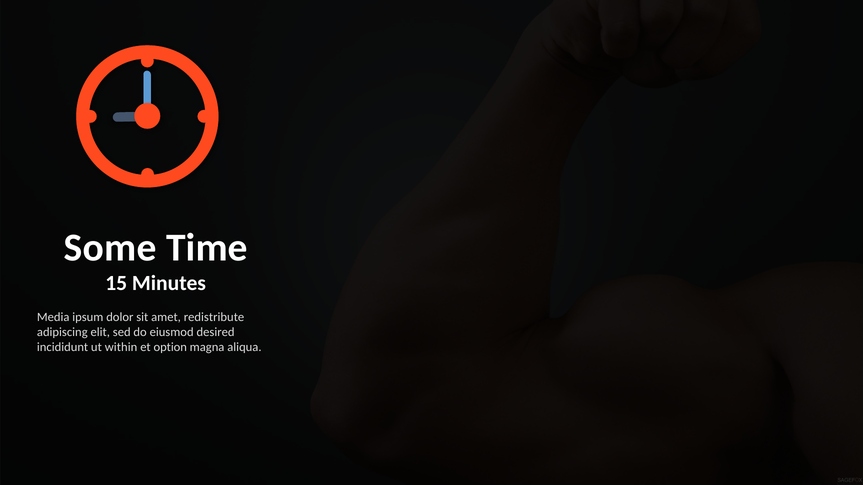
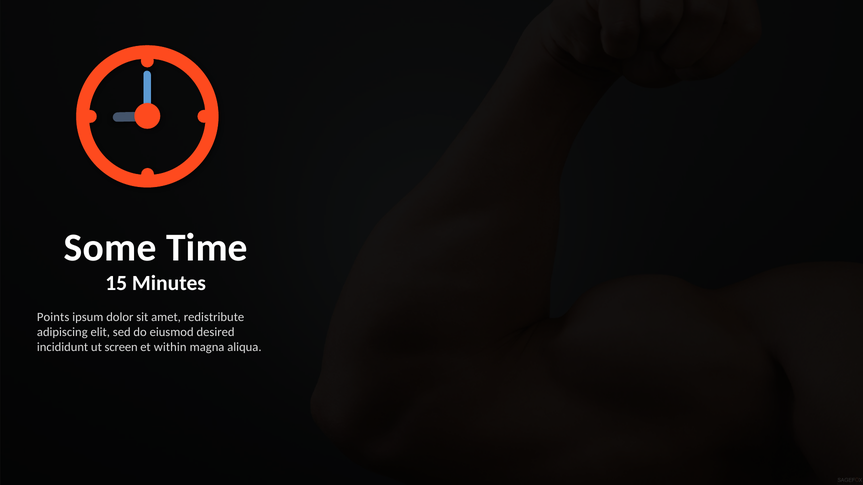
Media: Media -> Points
within: within -> screen
option: option -> within
